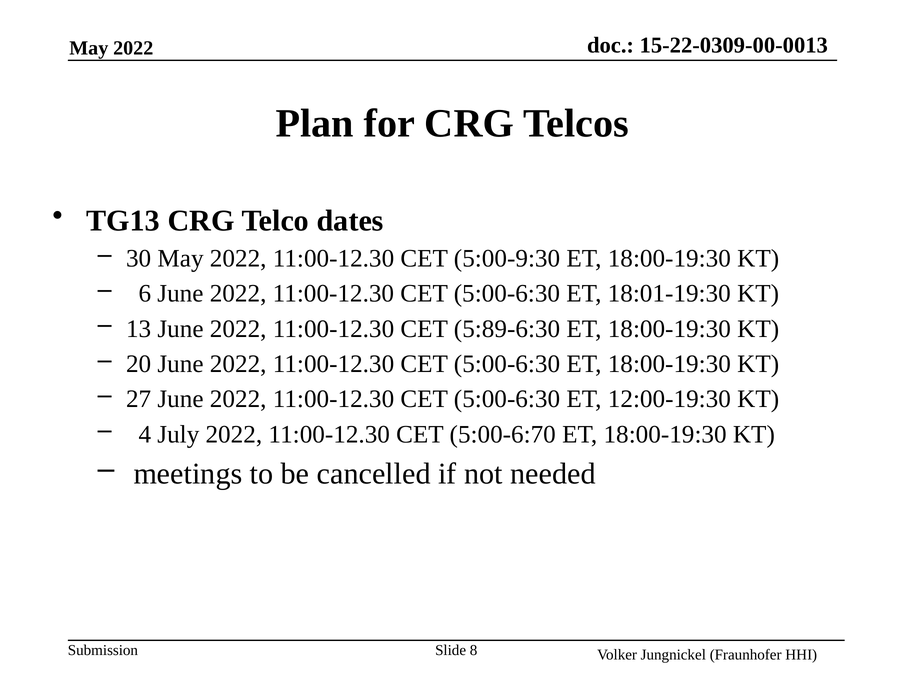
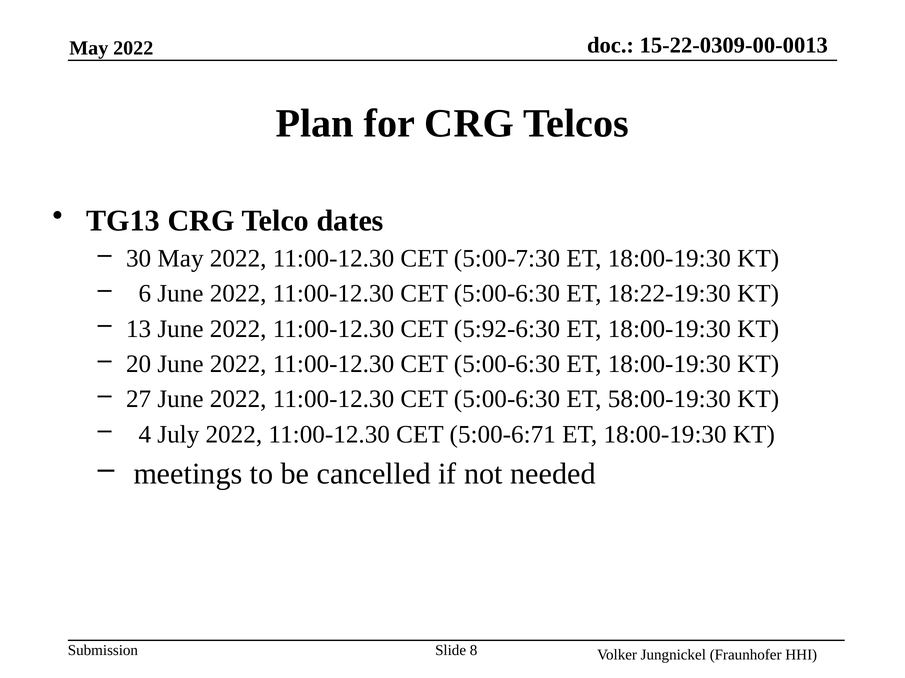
5:00-9:30: 5:00-9:30 -> 5:00-7:30
18:01-19:30: 18:01-19:30 -> 18:22-19:30
5:89-6:30: 5:89-6:30 -> 5:92-6:30
12:00-19:30: 12:00-19:30 -> 58:00-19:30
5:00-6:70: 5:00-6:70 -> 5:00-6:71
